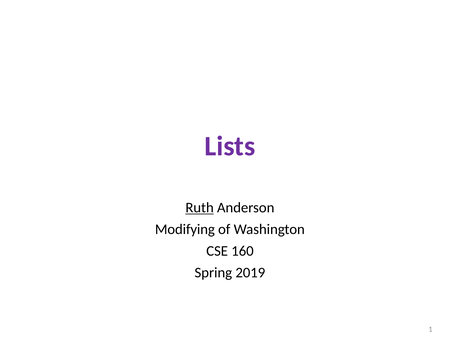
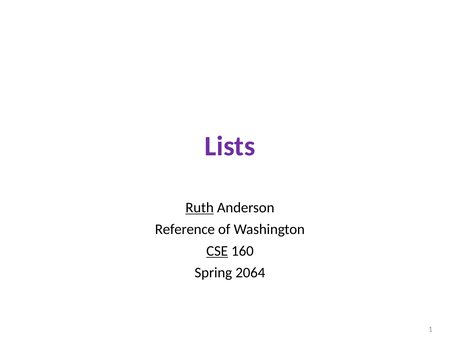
Modifying: Modifying -> Reference
CSE underline: none -> present
2019: 2019 -> 2064
